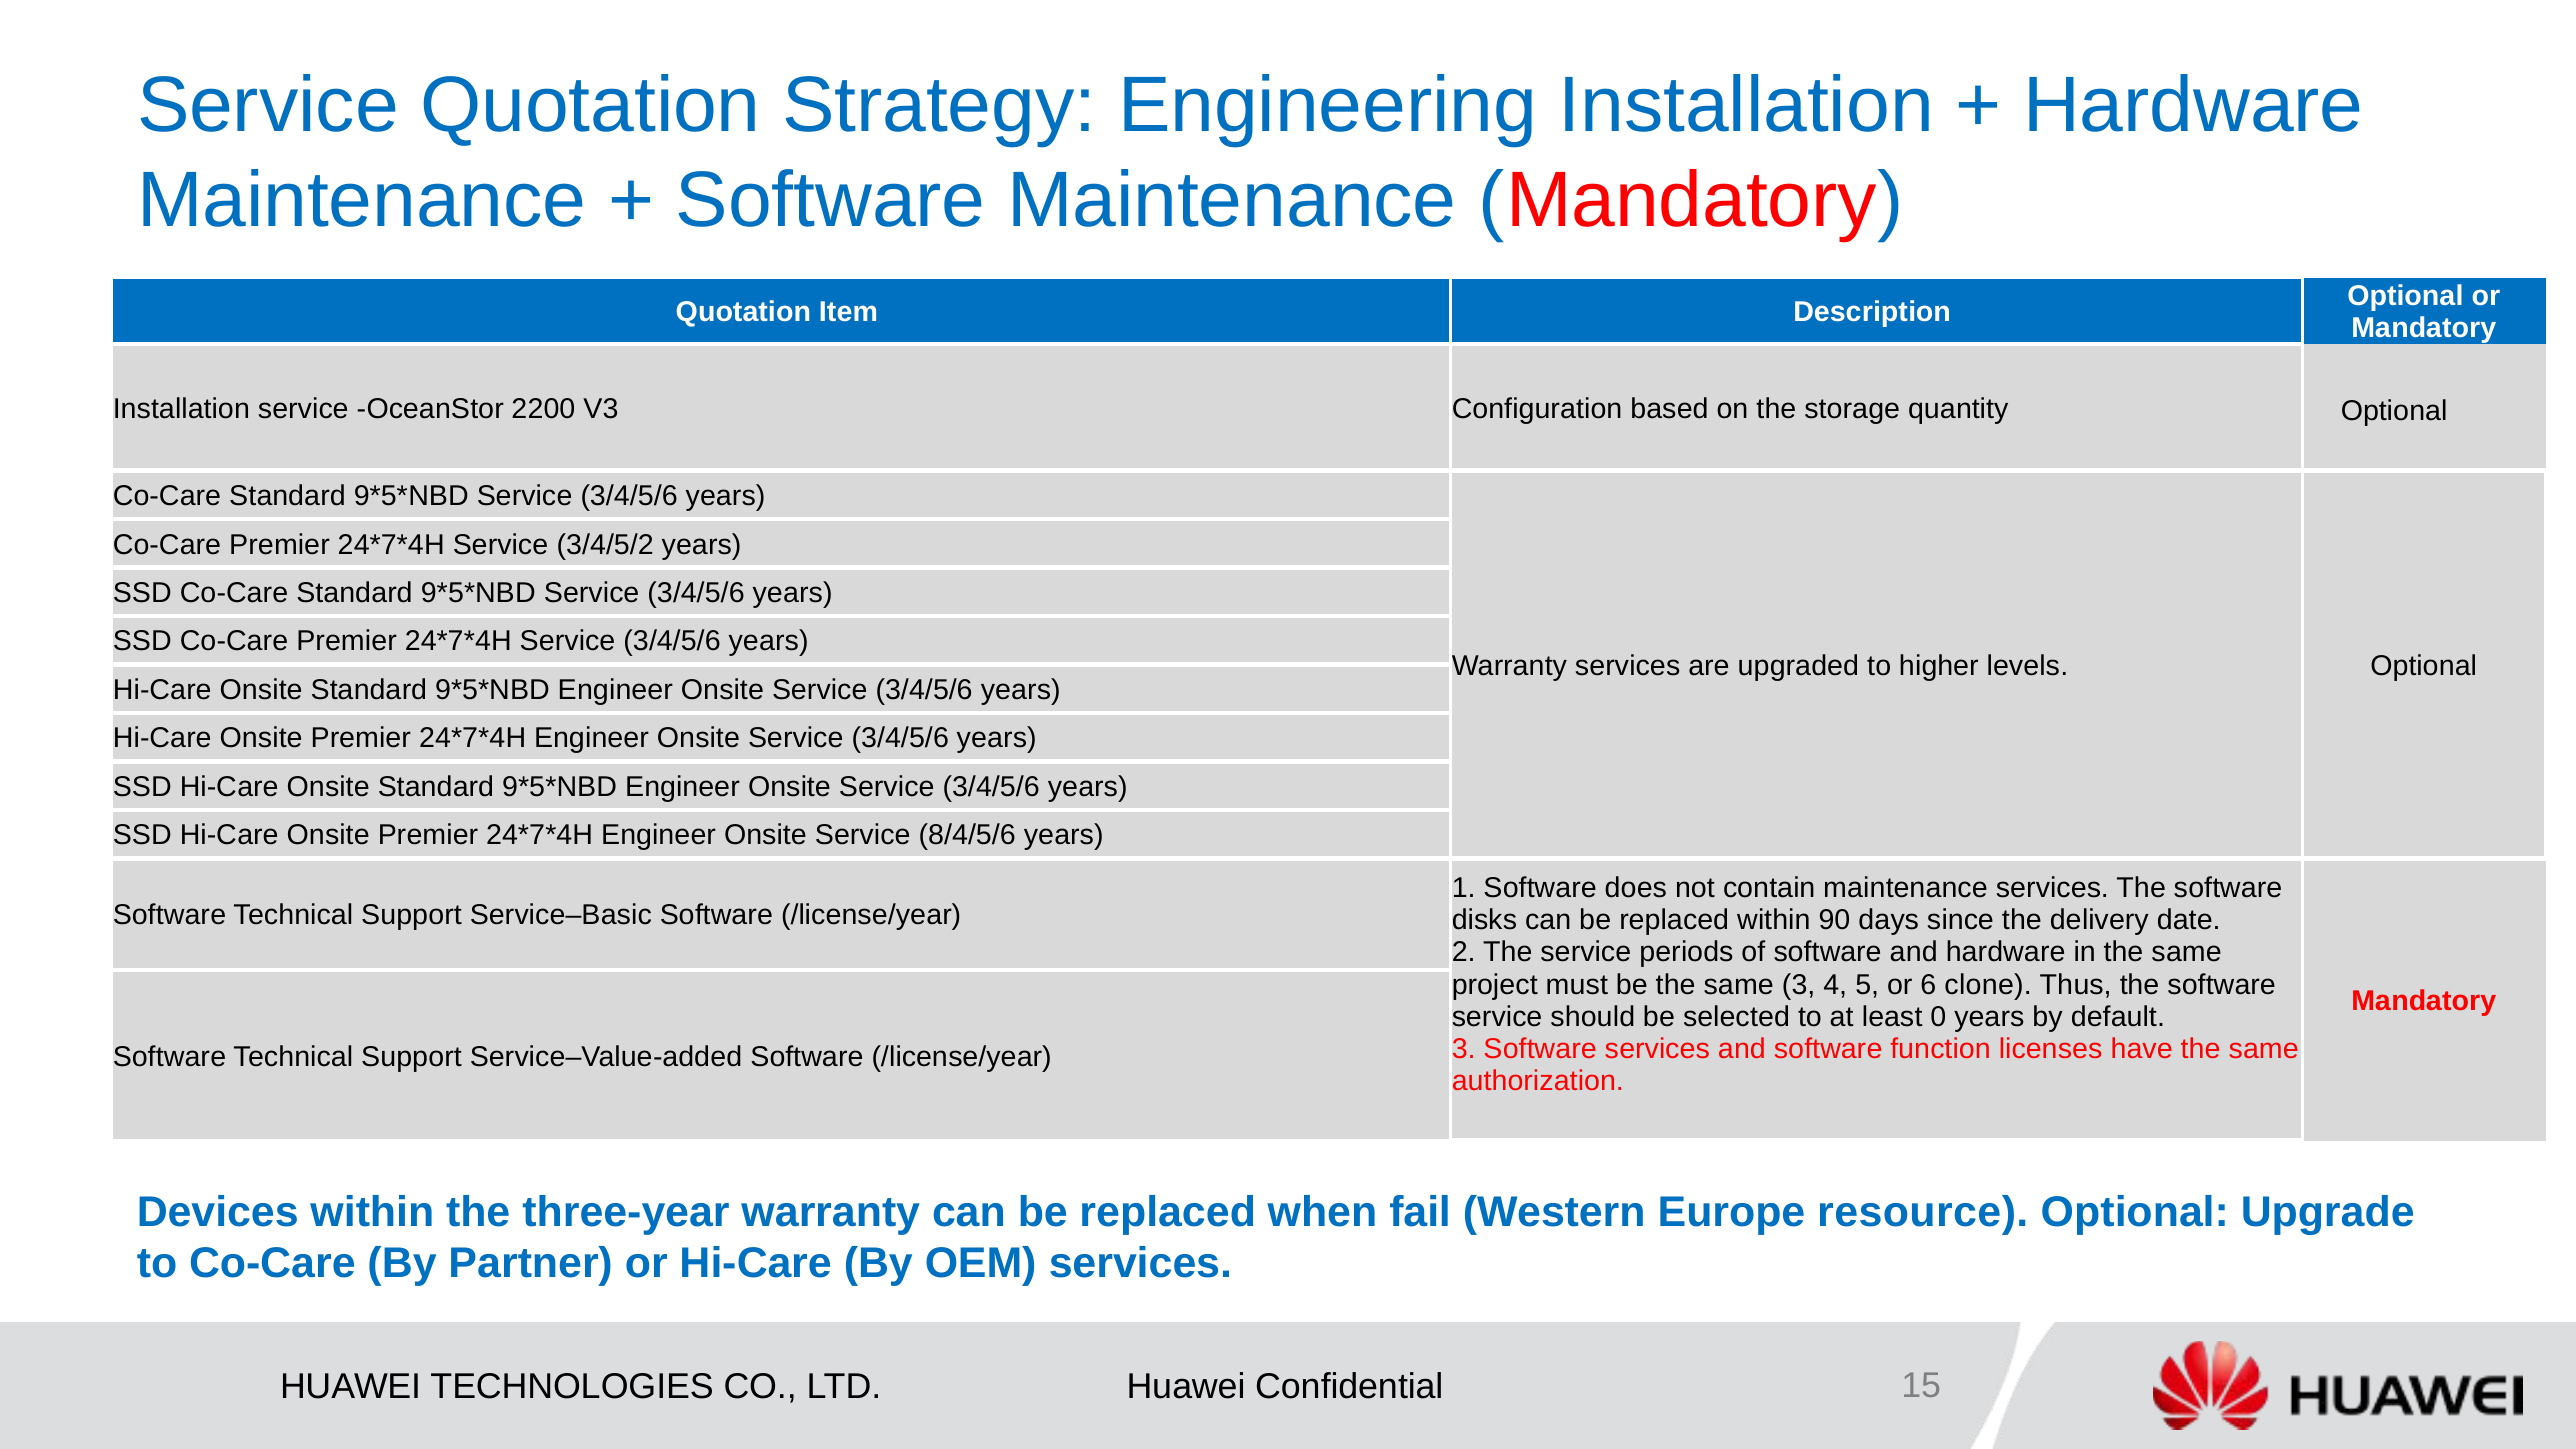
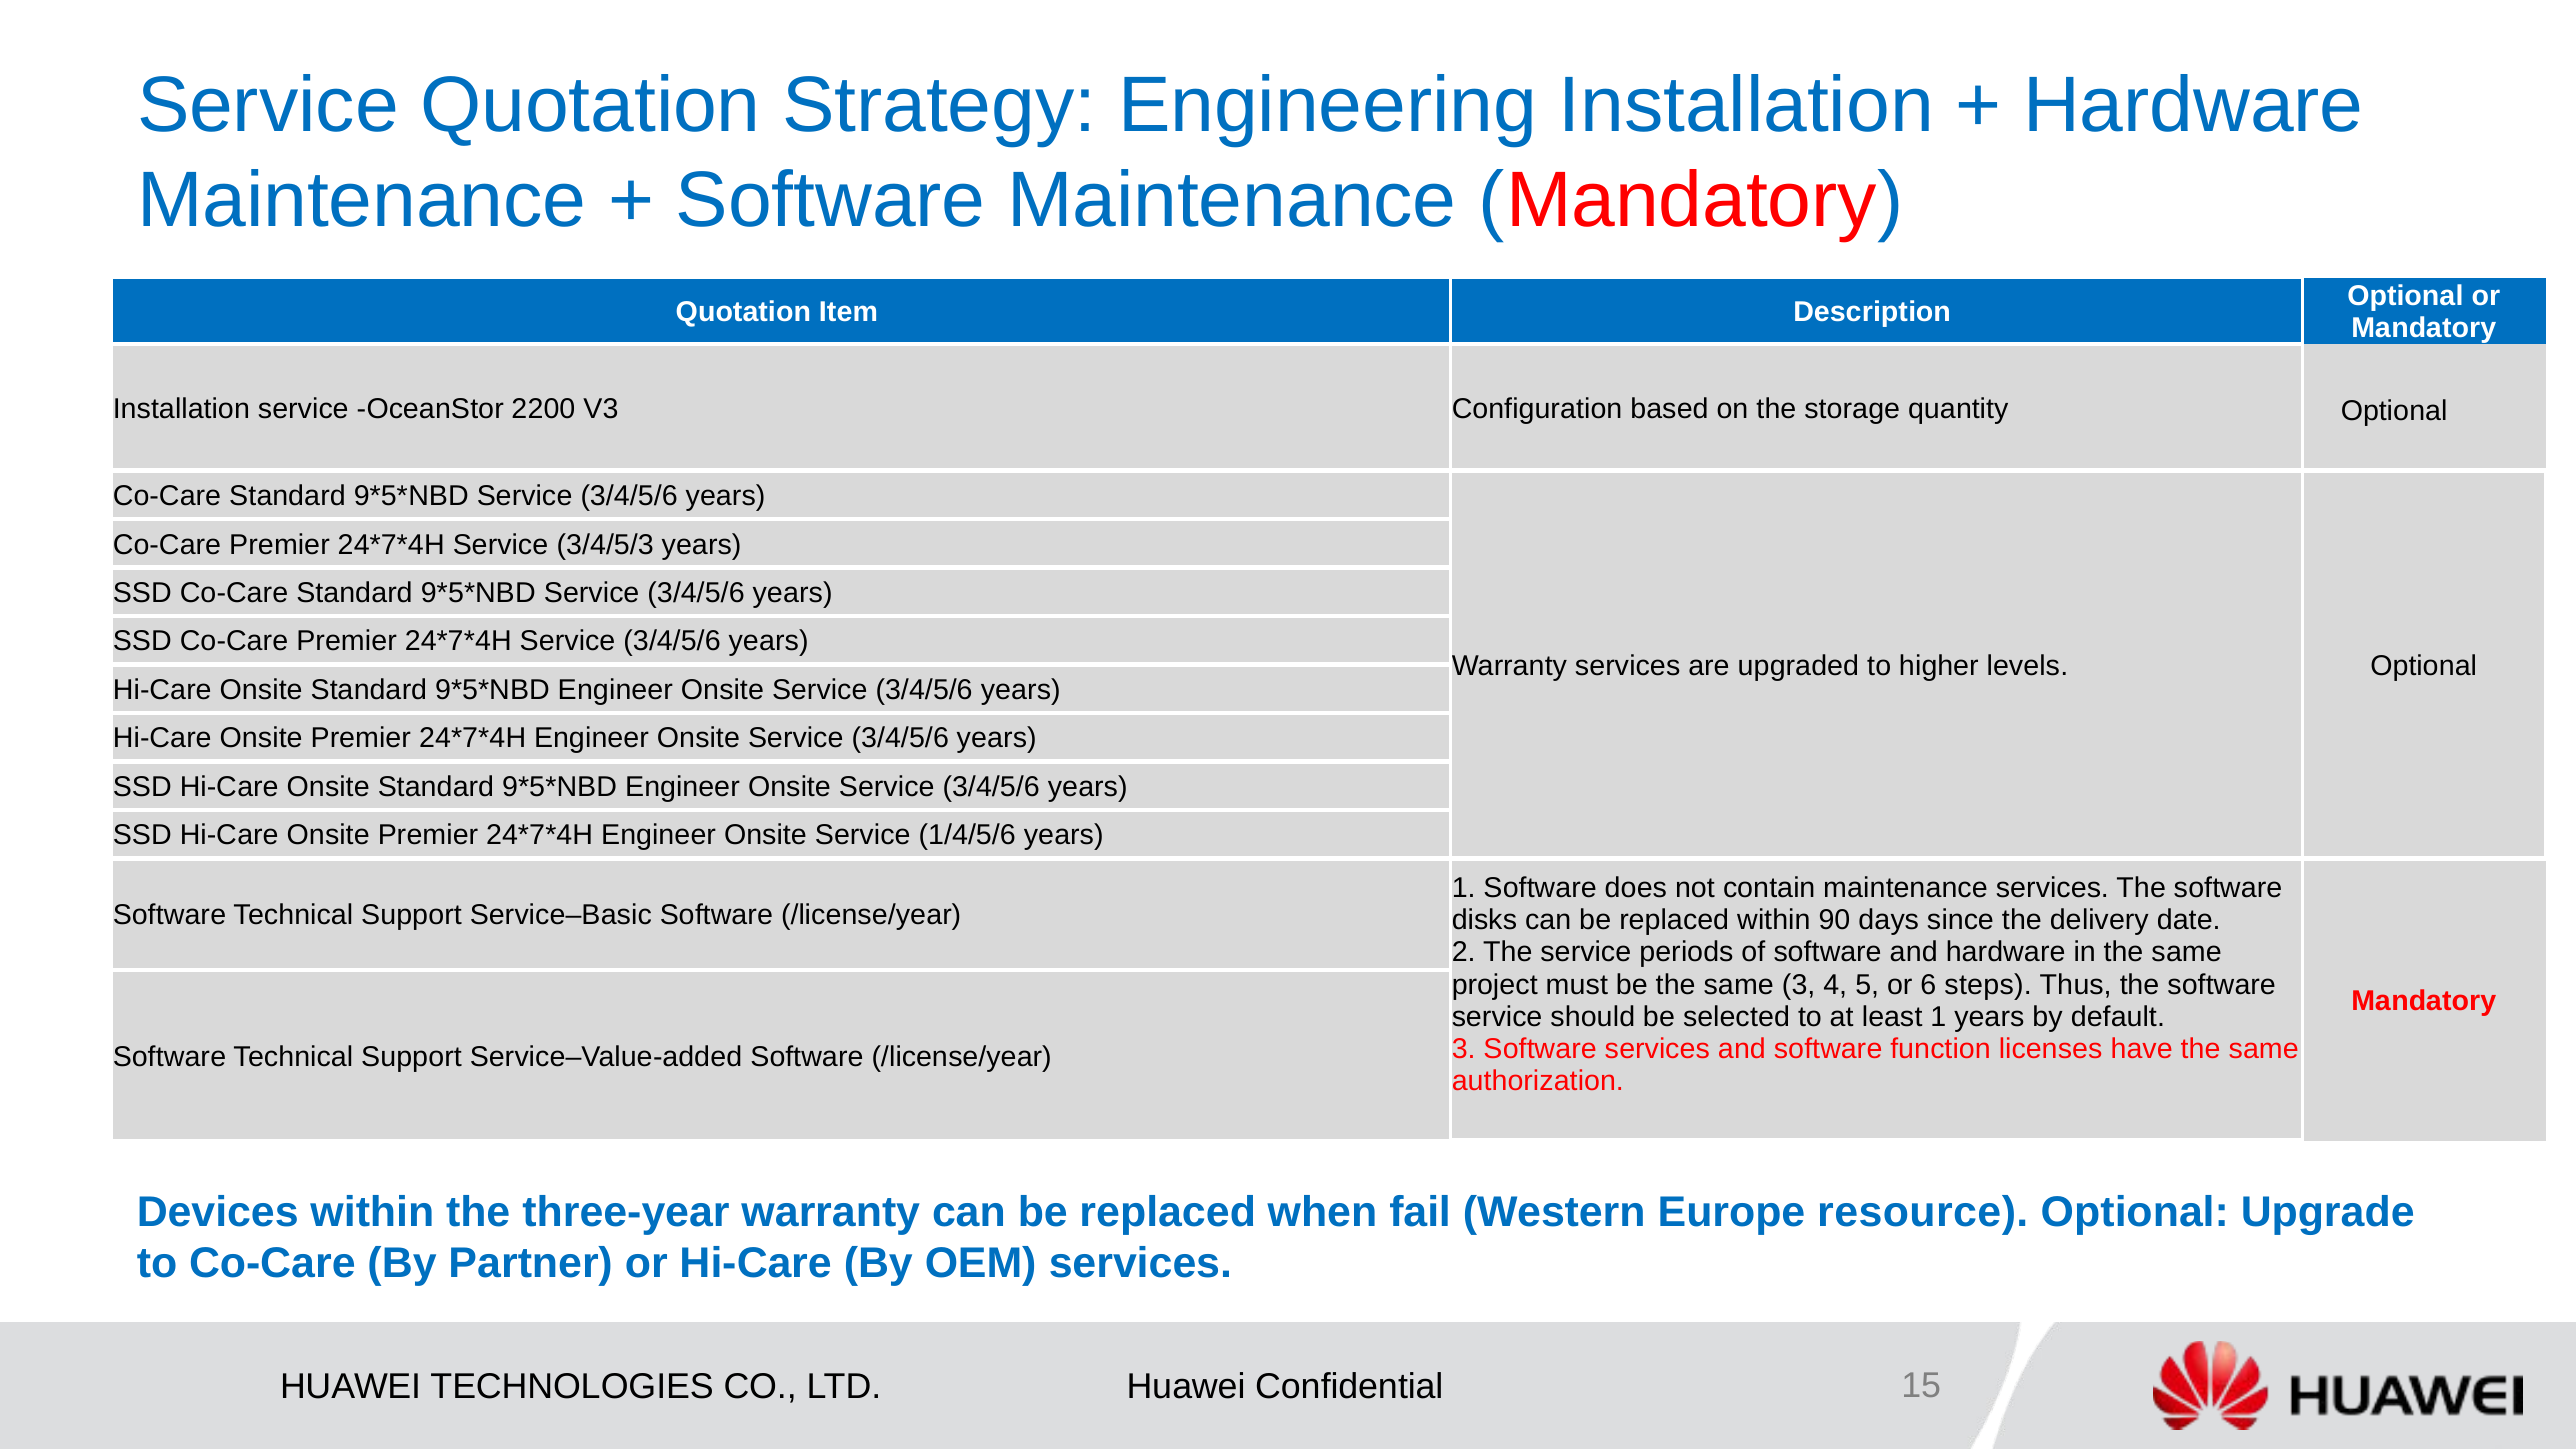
3/4/5/2: 3/4/5/2 -> 3/4/5/3
8/4/5/6: 8/4/5/6 -> 1/4/5/6
clone: clone -> steps
least 0: 0 -> 1
